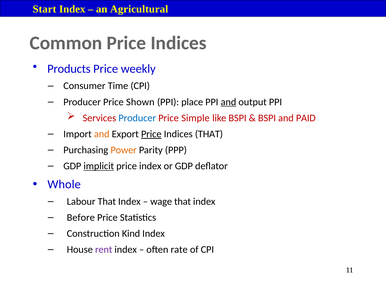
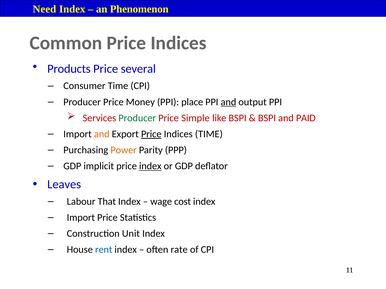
Start: Start -> Need
Agricultural: Agricultural -> Phenomenon
weekly: weekly -> several
Shown: Shown -> Money
Producer at (137, 118) colour: blue -> green
Indices THAT: THAT -> TIME
implicit underline: present -> none
index at (150, 166) underline: none -> present
Whole: Whole -> Leaves
wage that: that -> cost
Before at (81, 218): Before -> Import
Kind: Kind -> Unit
rent colour: purple -> blue
